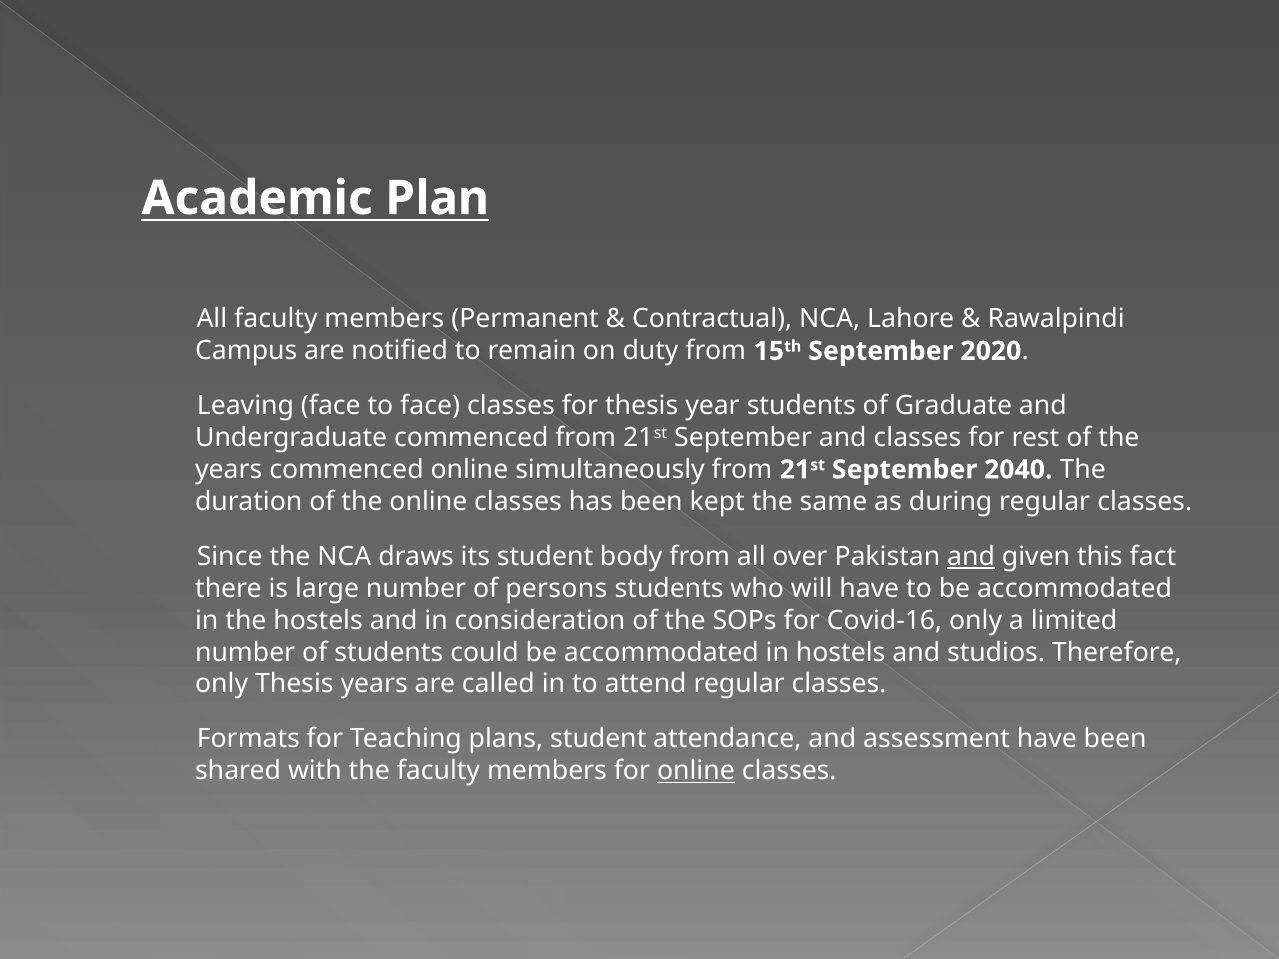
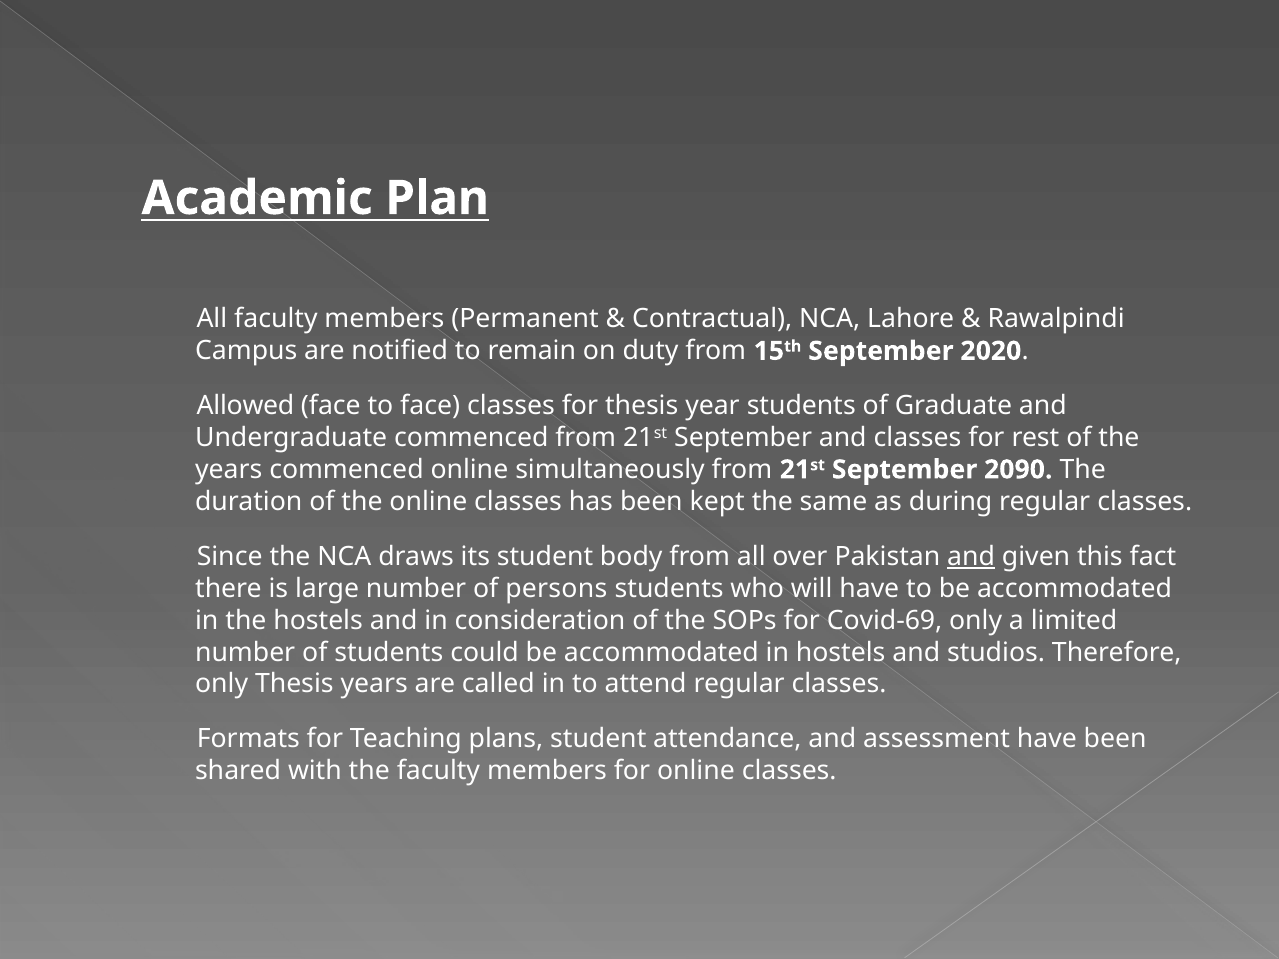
Leaving: Leaving -> Allowed
2040: 2040 -> 2090
Covid-16: Covid-16 -> Covid-69
online at (696, 771) underline: present -> none
